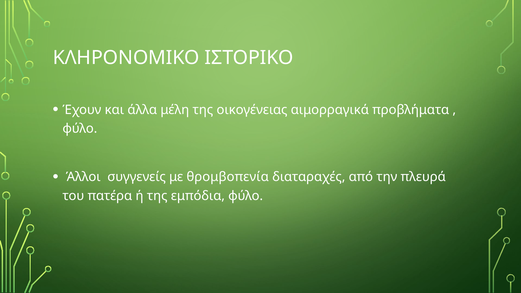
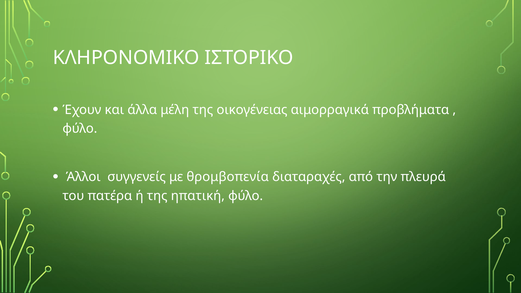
εμπόδια: εμπόδια -> ηπατική
